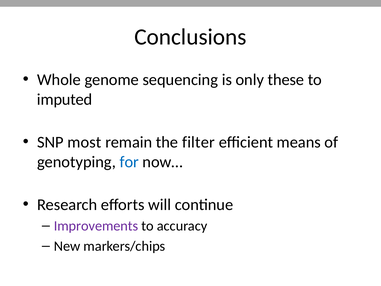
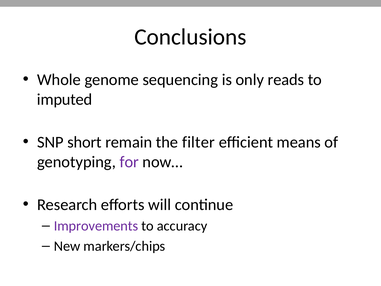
these: these -> reads
most: most -> short
for colour: blue -> purple
